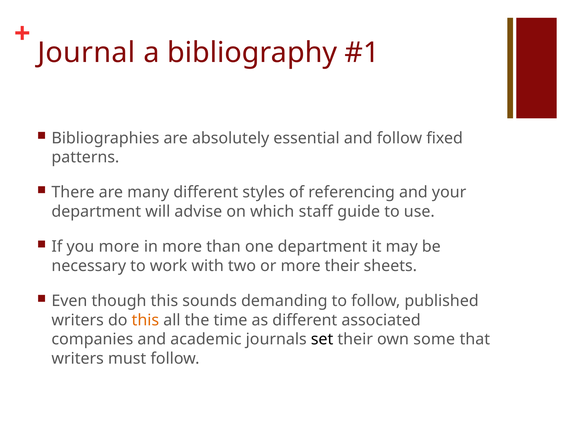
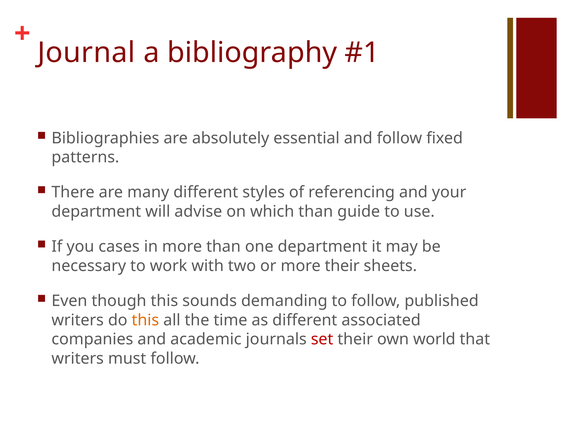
which staff: staff -> than
you more: more -> cases
set colour: black -> red
some: some -> world
